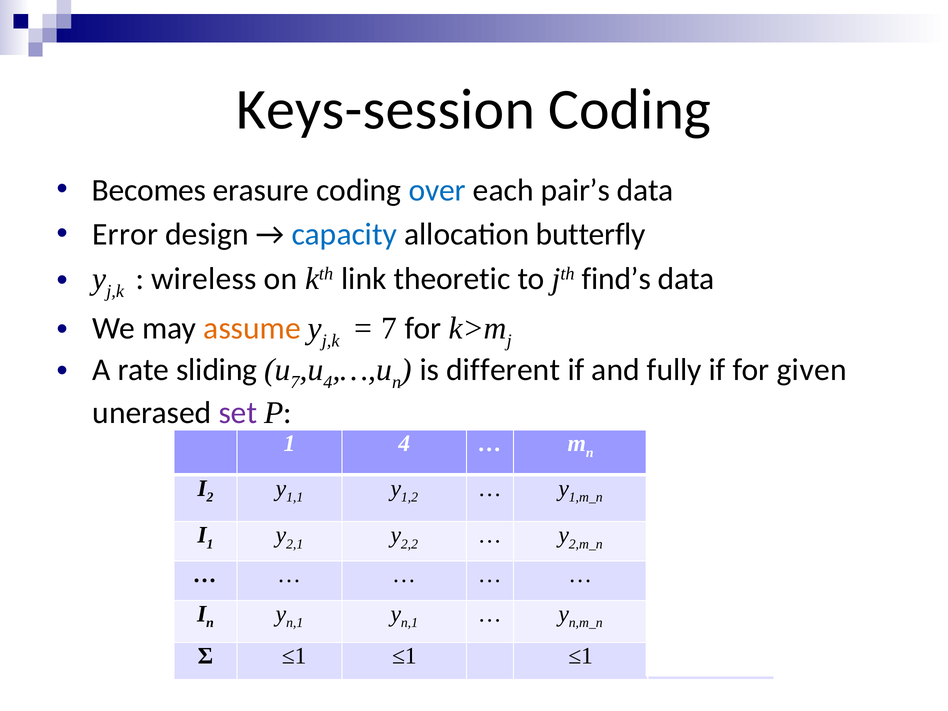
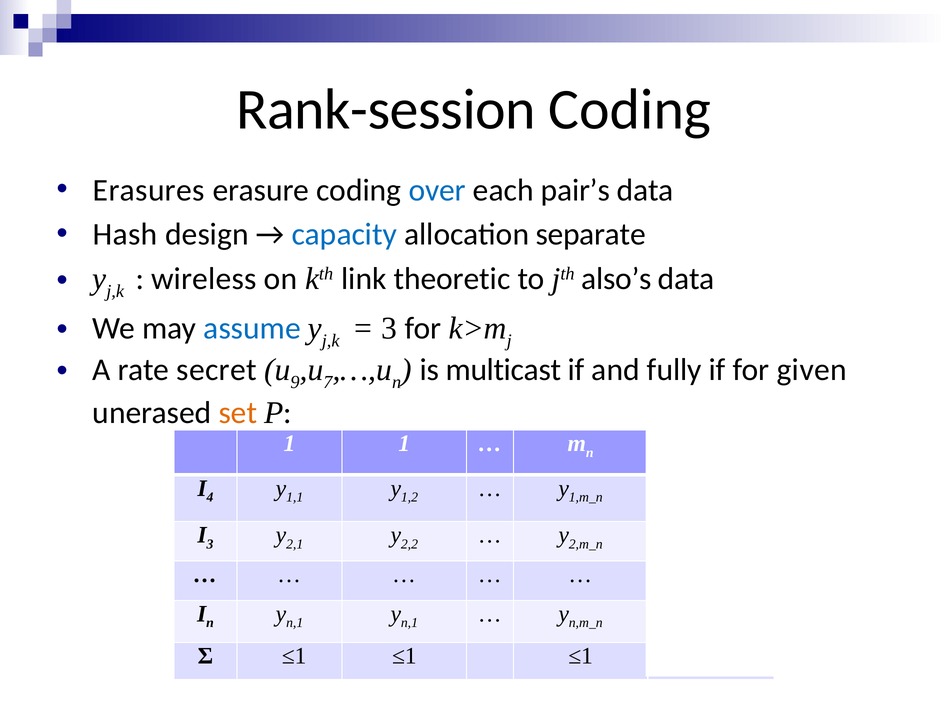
Keys-session: Keys-session -> Rank-session
Becomes: Becomes -> Erasures
Error: Error -> Hash
butterfly: butterfly -> separate
find’s: find’s -> also’s
assume colour: orange -> blue
7 at (389, 328): 7 -> 3
sliding: sliding -> secret
7 at (295, 382): 7 -> 9
4 at (328, 382): 4 -> 7
different: different -> multicast
set colour: purple -> orange
1 4: 4 -> 1
2 at (210, 497): 2 -> 4
1 at (210, 544): 1 -> 3
